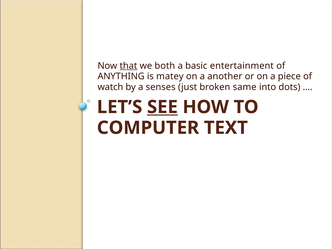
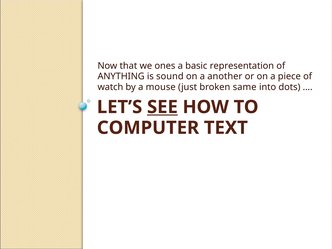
that underline: present -> none
both: both -> ones
entertainment: entertainment -> representation
matey: matey -> sound
senses: senses -> mouse
